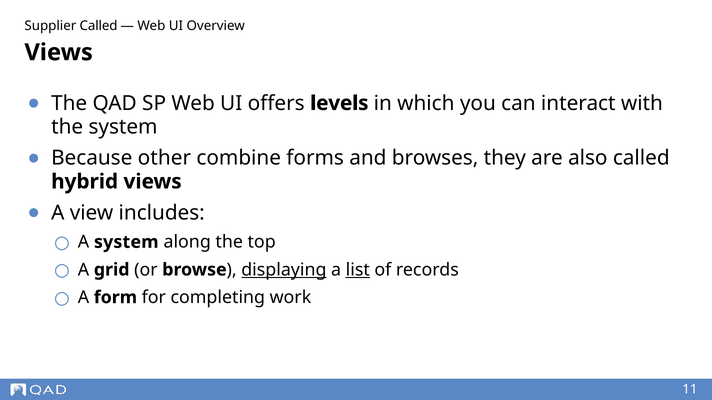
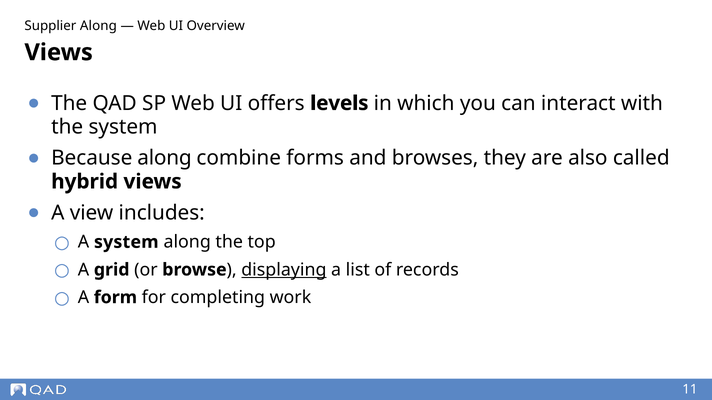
Supplier Called: Called -> Along
Because other: other -> along
list underline: present -> none
